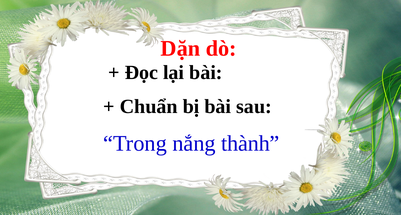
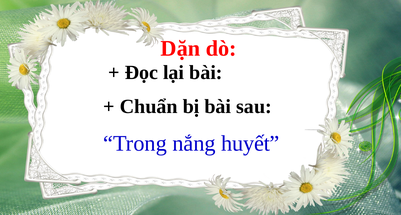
thành: thành -> huyết
